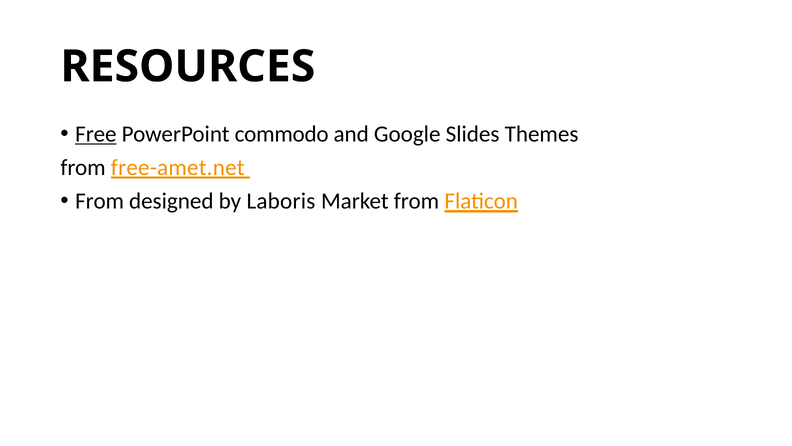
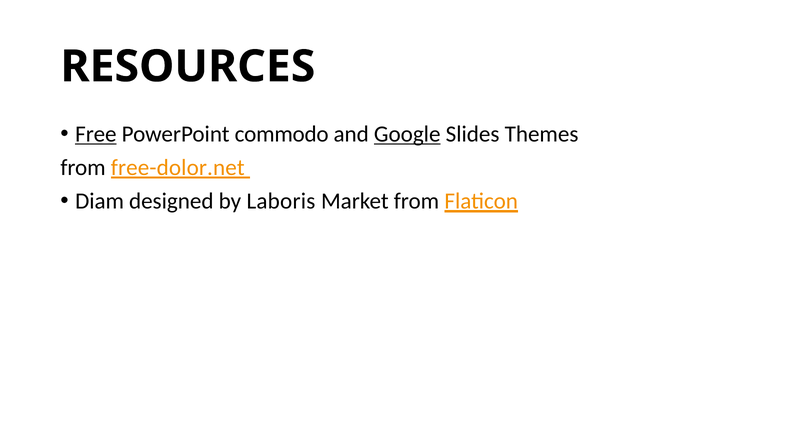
Google underline: none -> present
free-amet.net: free-amet.net -> free-dolor.net
From at (100, 201): From -> Diam
